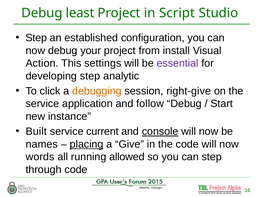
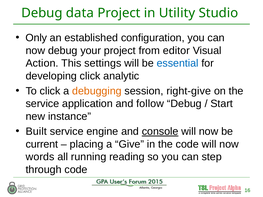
least: least -> data
Script: Script -> Utility
Step at (36, 38): Step -> Only
install: install -> editor
essential colour: purple -> blue
developing step: step -> click
current: current -> engine
names: names -> current
placing underline: present -> none
allowed: allowed -> reading
